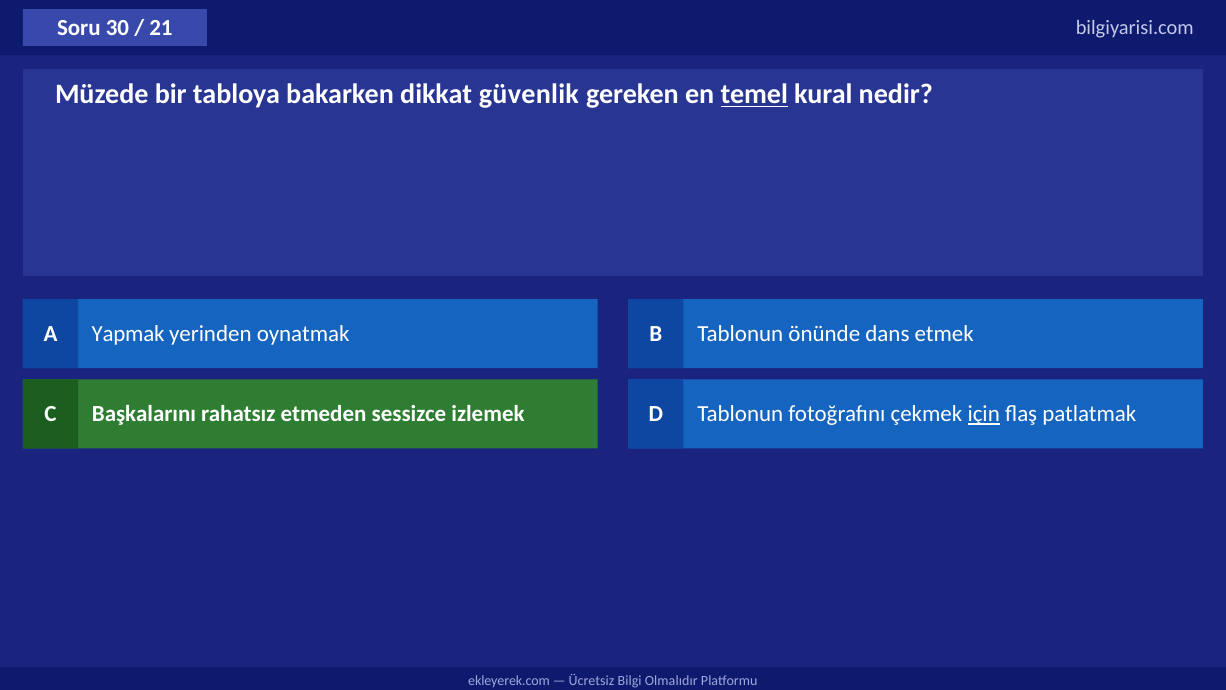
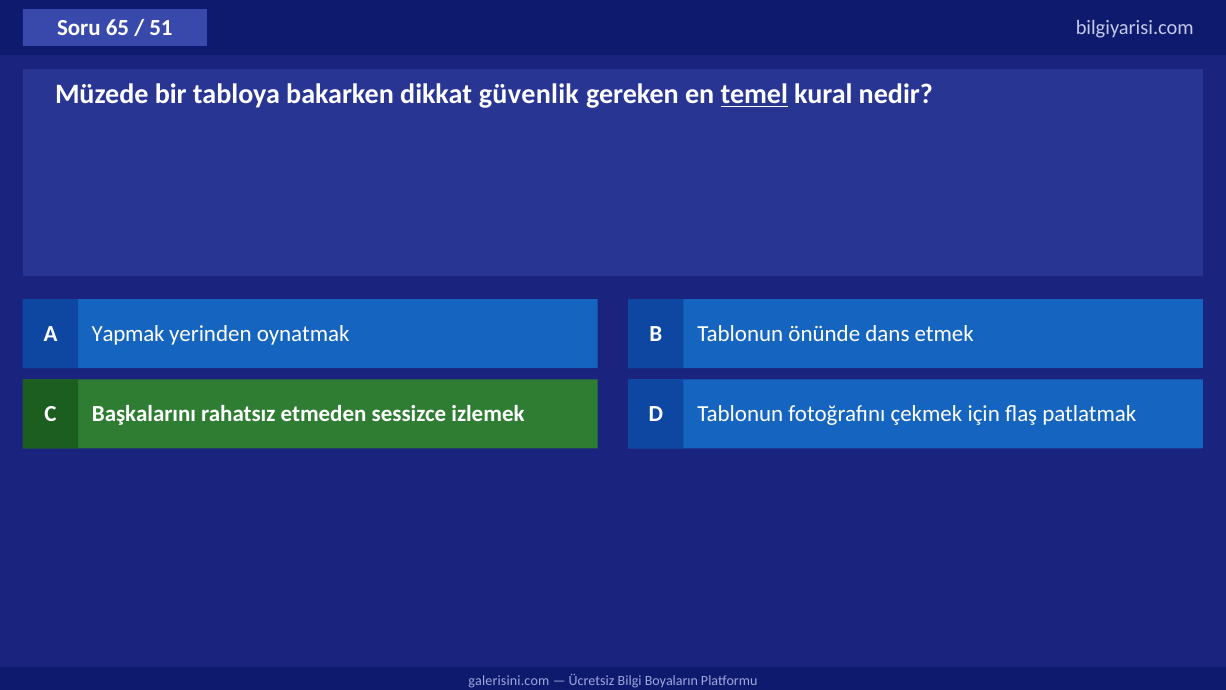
30: 30 -> 65
21: 21 -> 51
için underline: present -> none
ekleyerek.com: ekleyerek.com -> galerisini.com
Olmalıdır: Olmalıdır -> Boyaların
